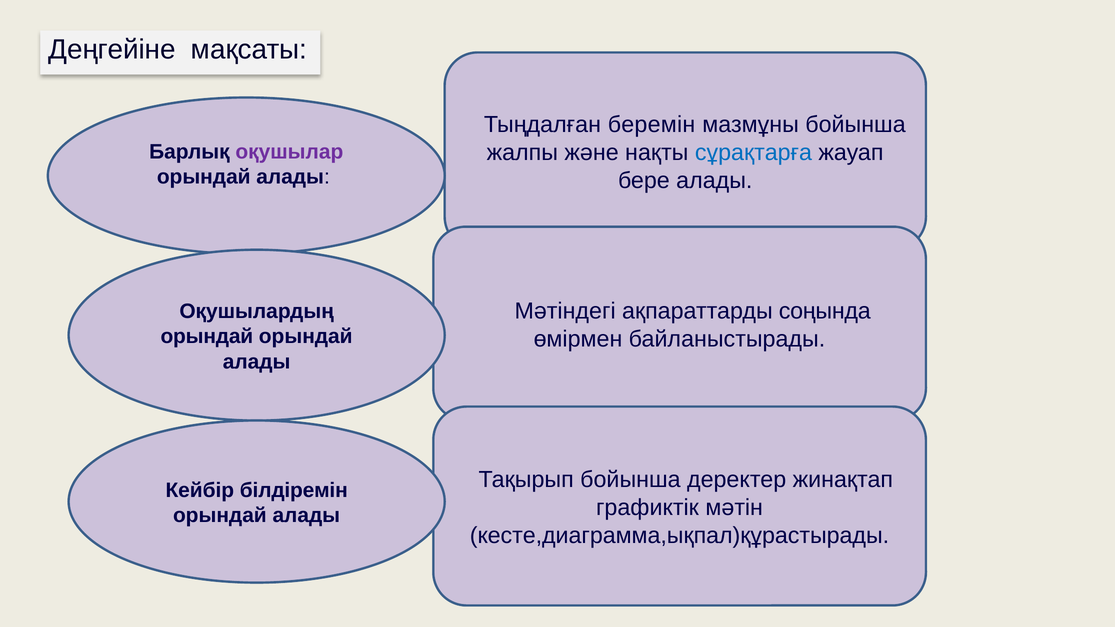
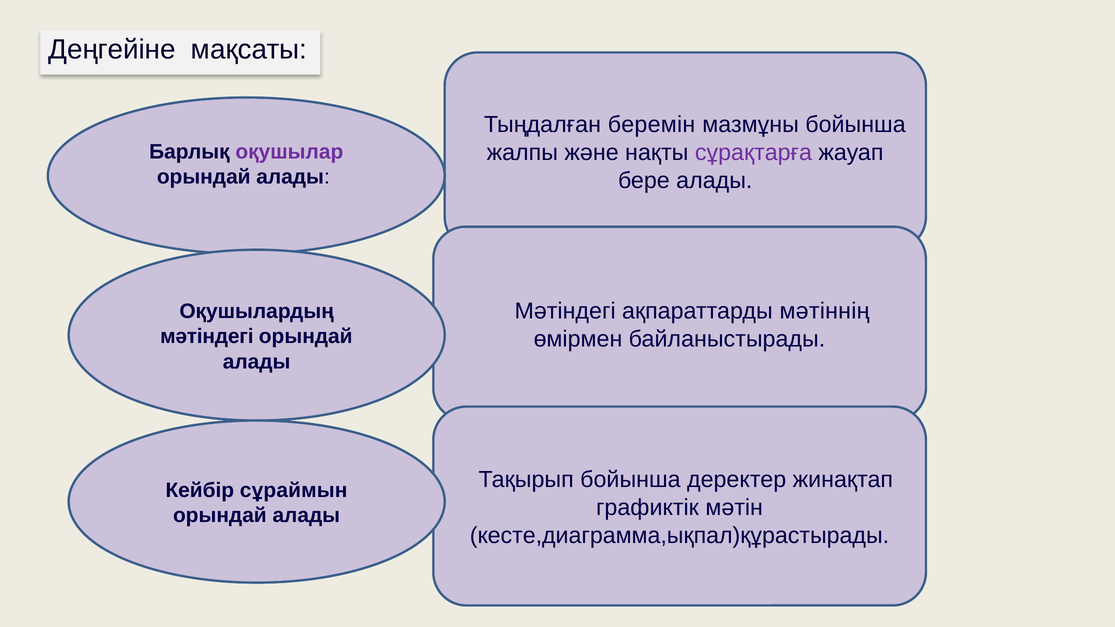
сұрақтарға colour: blue -> purple
соңында: соңында -> мәтіннің
орындай at (207, 337): орындай -> мәтіндегі
білдіремін: білдіремін -> сұраймын
